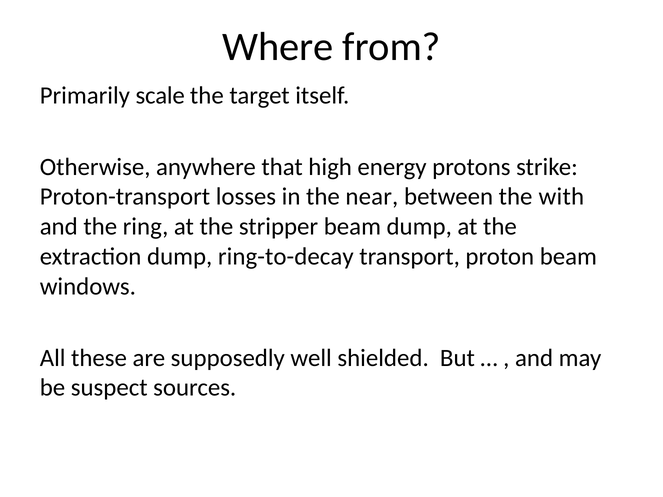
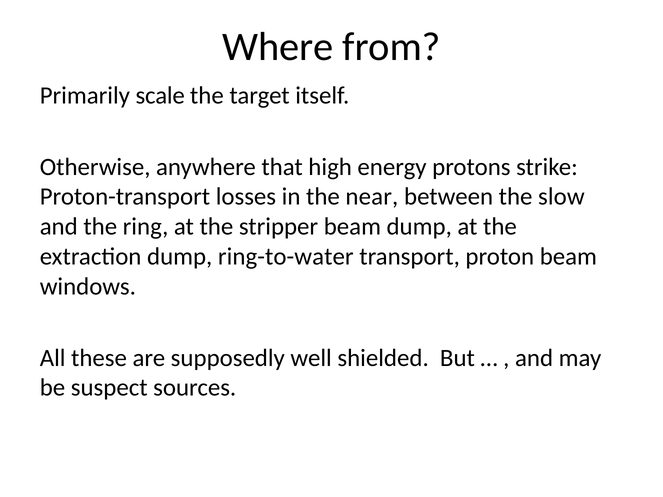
with: with -> slow
ring-to-decay: ring-to-decay -> ring-to-water
